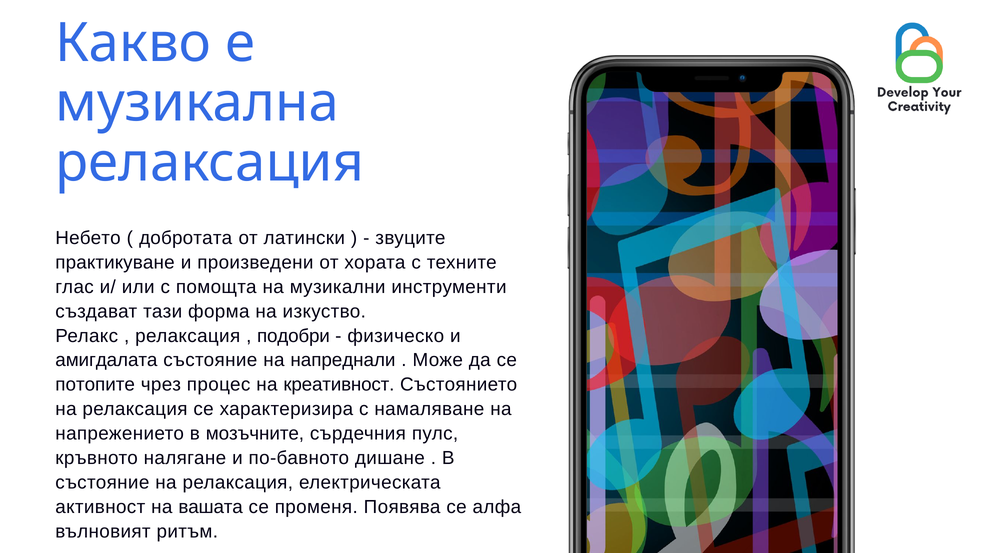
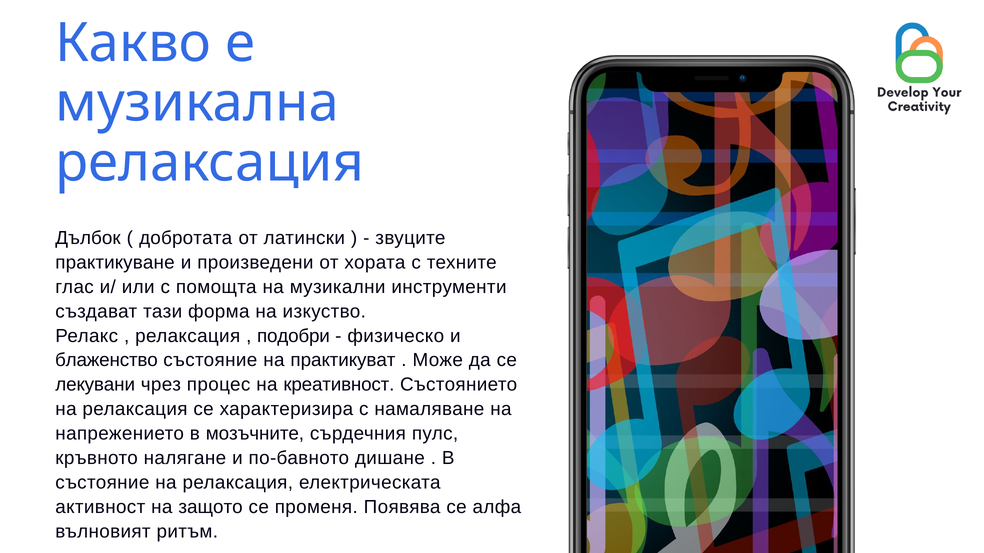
Небето: Небето -> Дълбок
амигдалата: амигдалата -> блаженство
напреднали: напреднали -> практикуват
потопите: потопите -> лекувани
вашата: вашата -> защото
